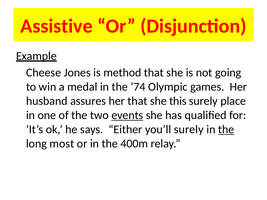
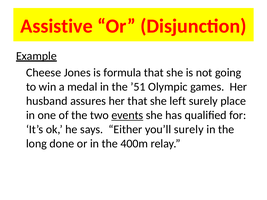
method: method -> formula
’74: ’74 -> ’51
this: this -> left
the at (226, 130) underline: present -> none
most: most -> done
